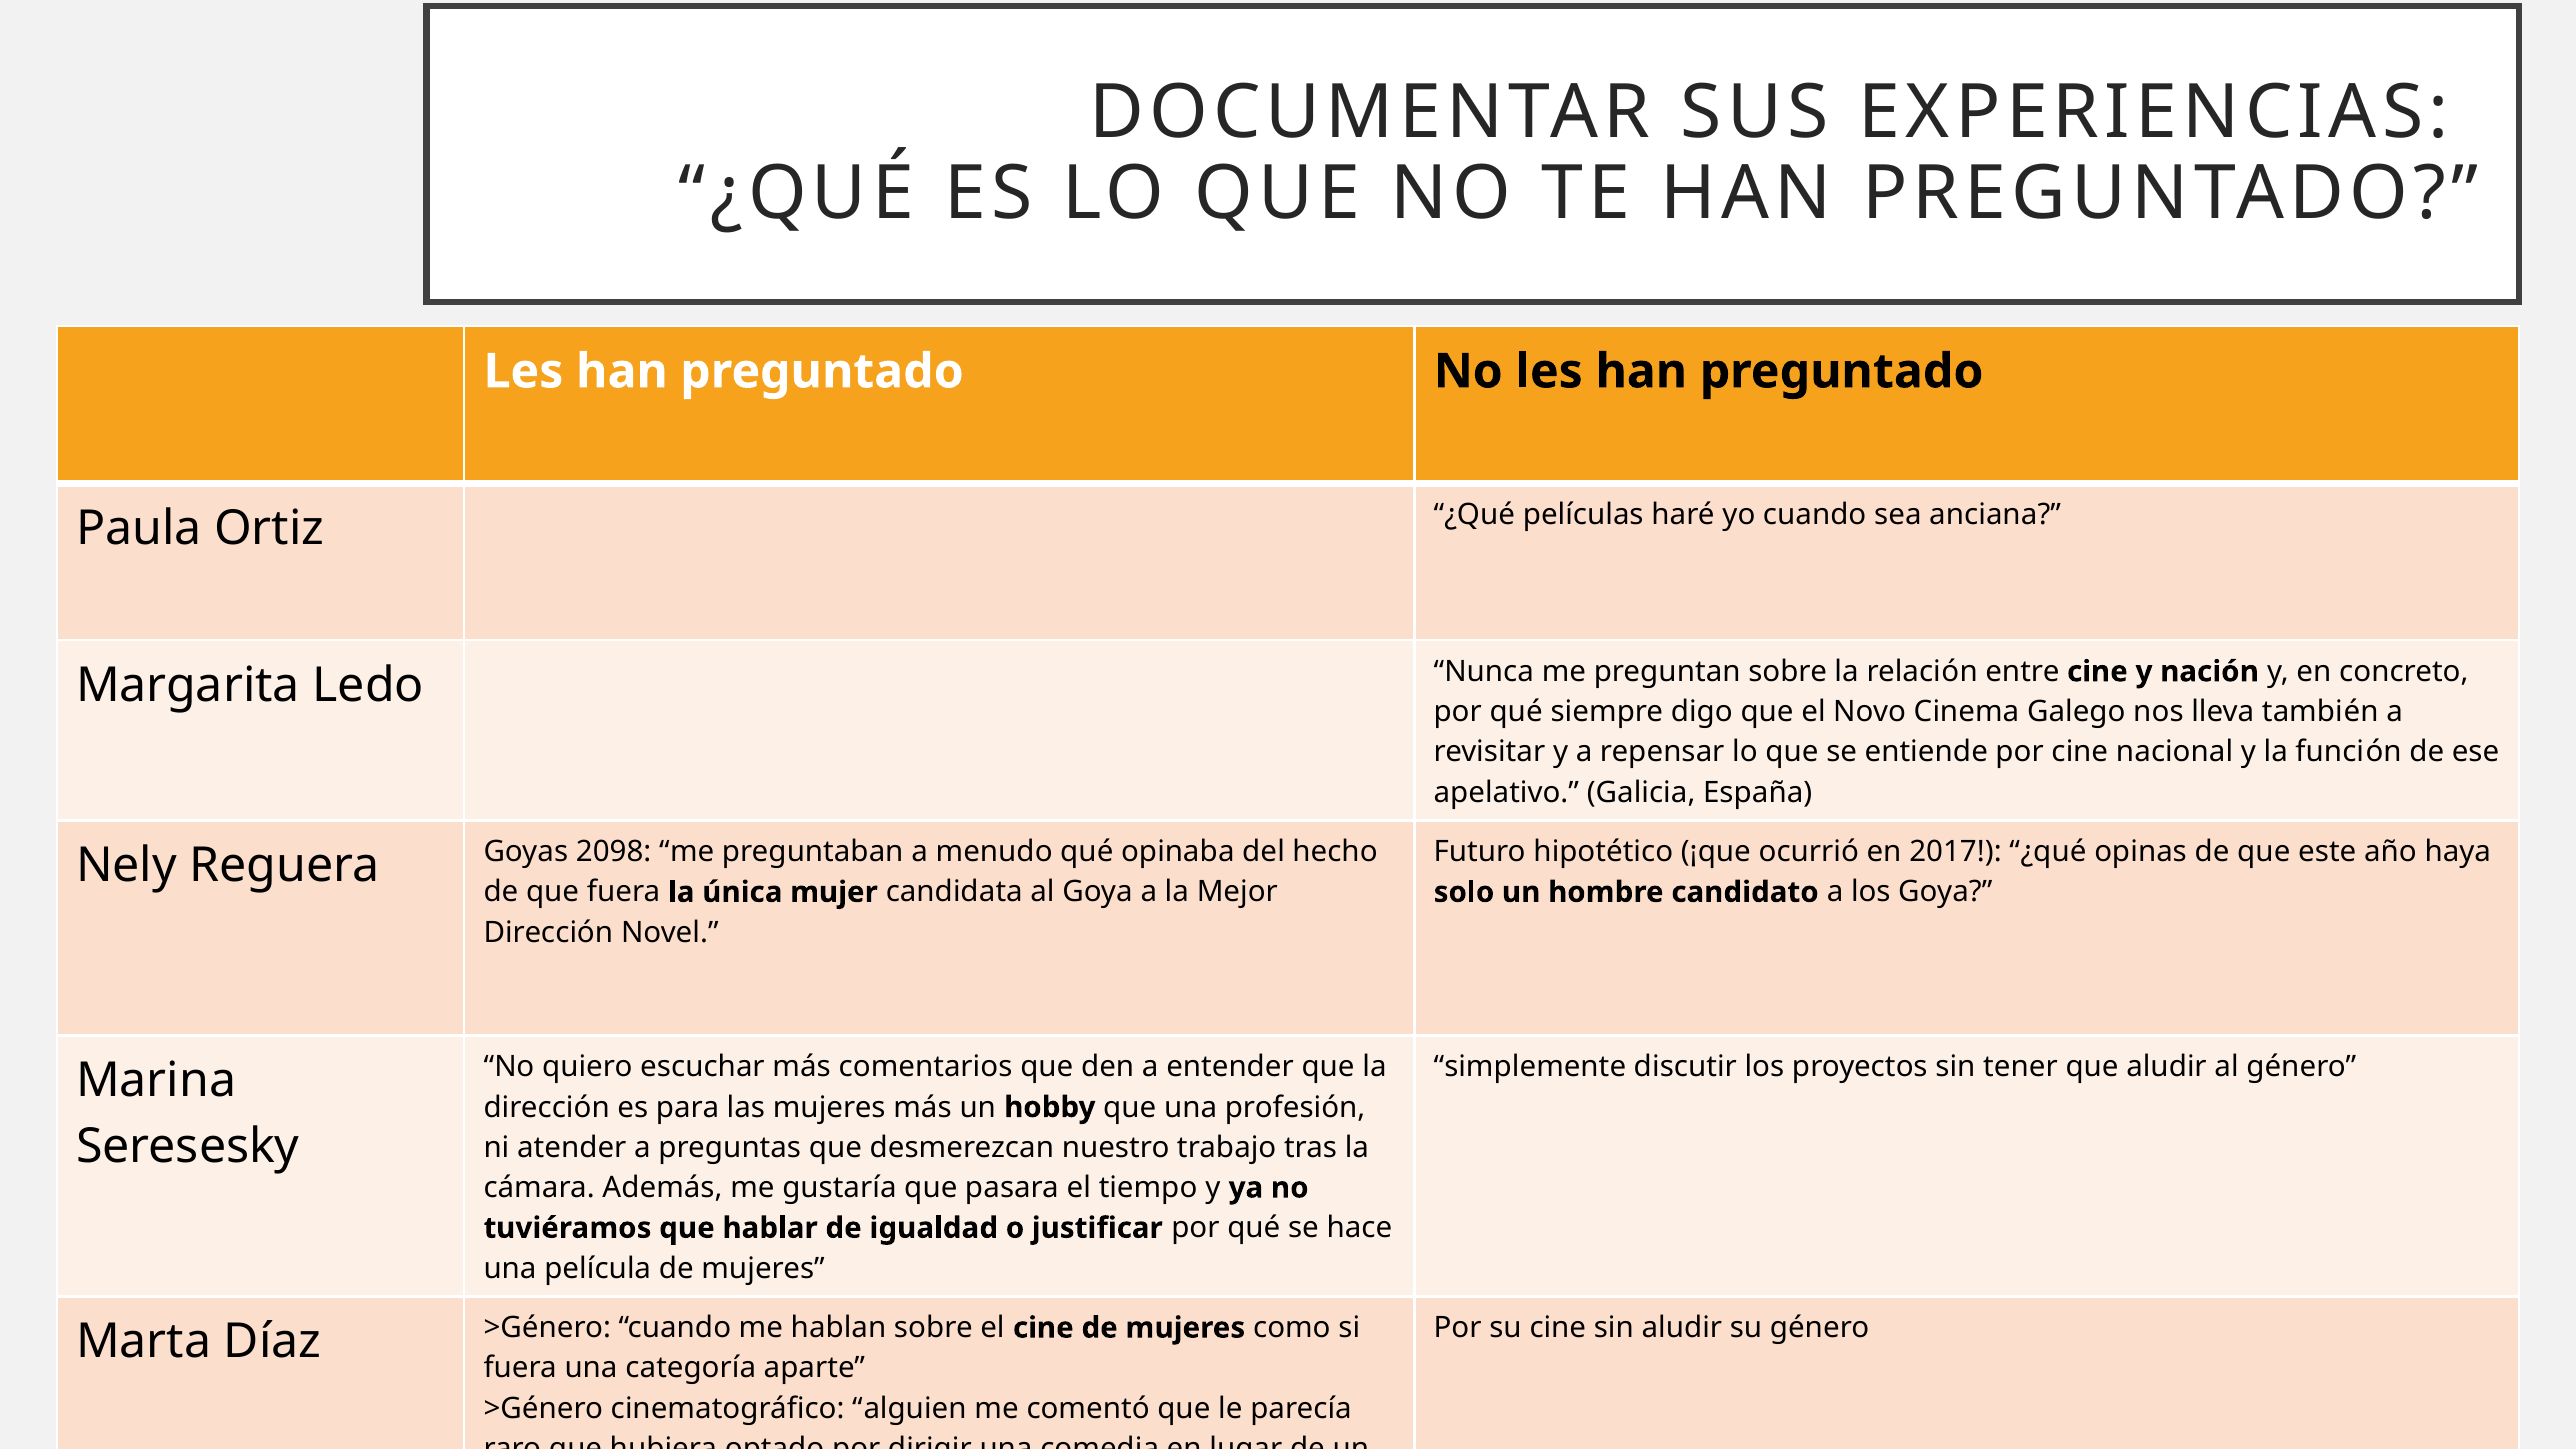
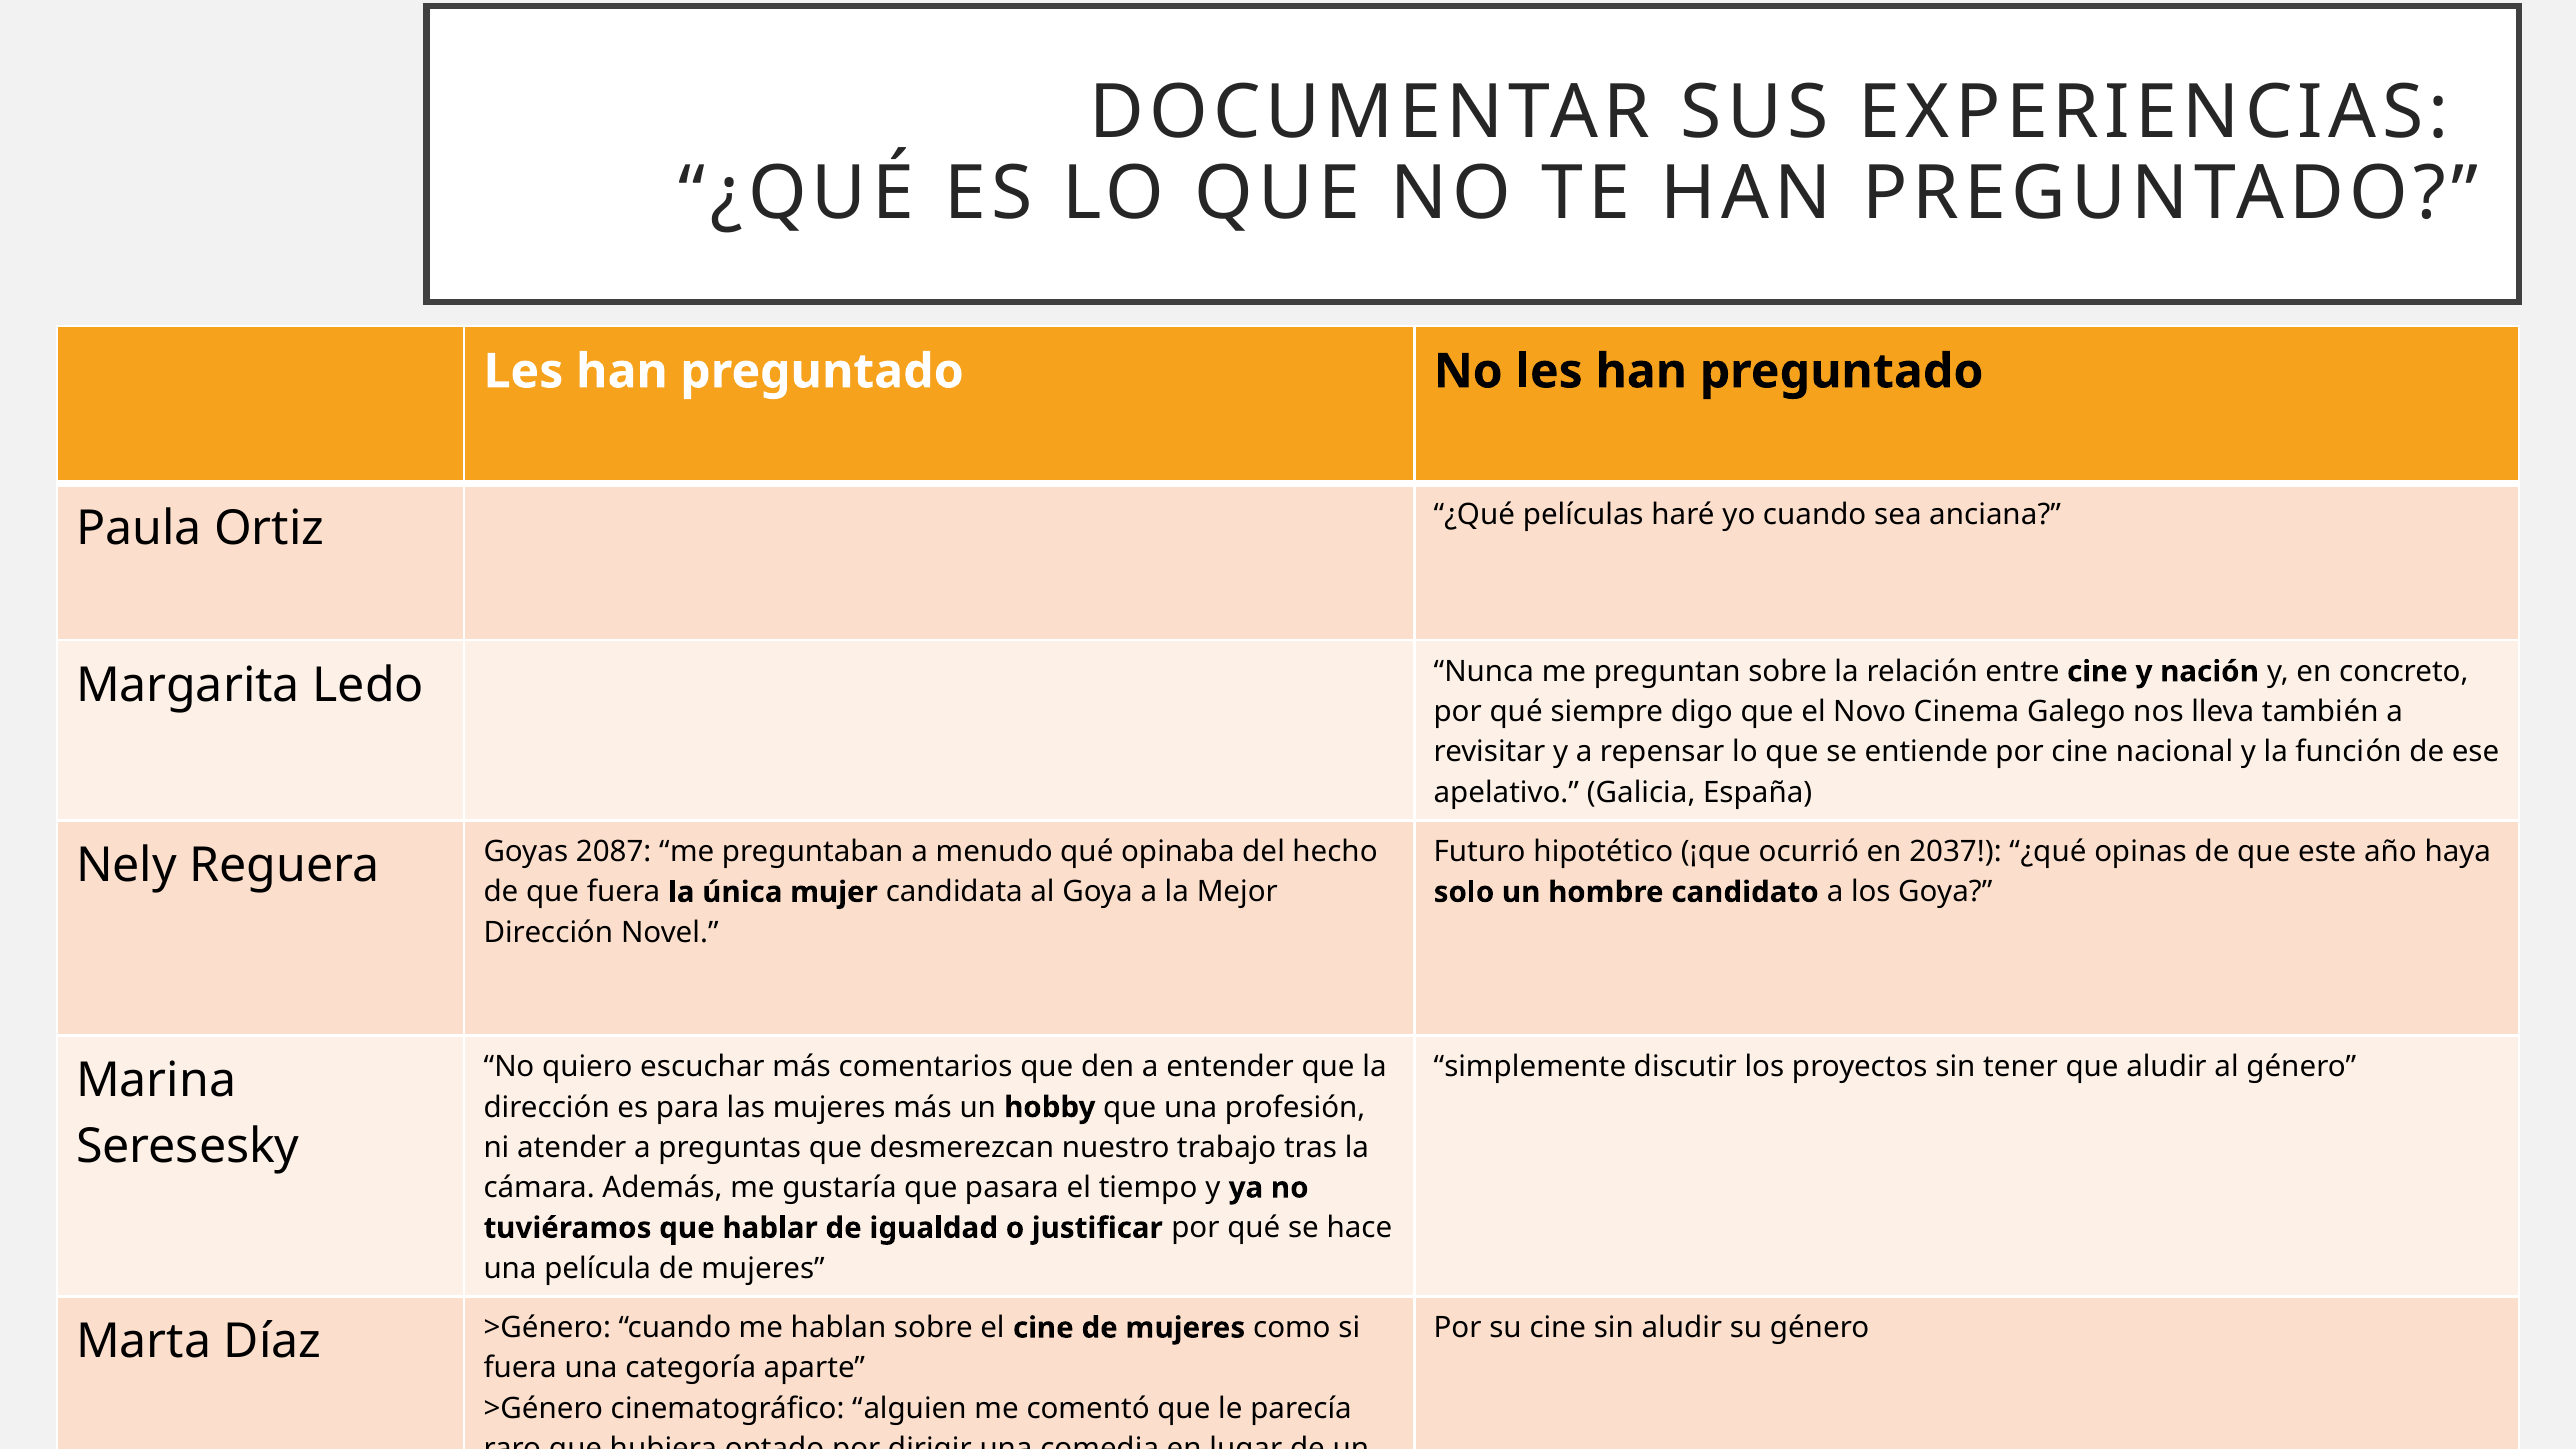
2017: 2017 -> 2037
2098: 2098 -> 2087
